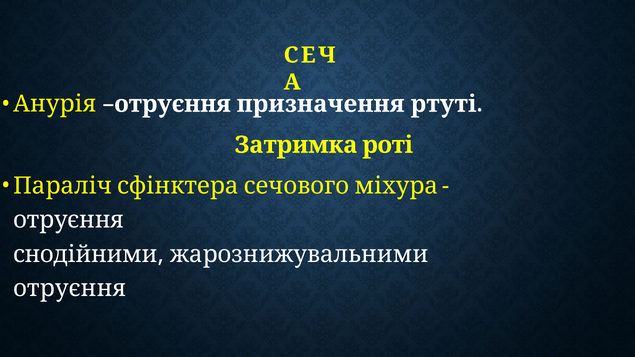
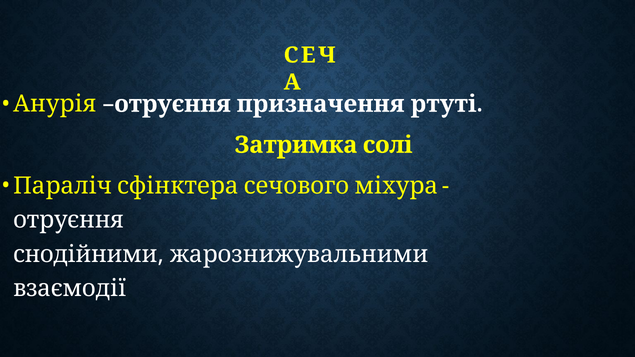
роті: роті -> солі
отруєння at (70, 289): отруєння -> взаємодії
